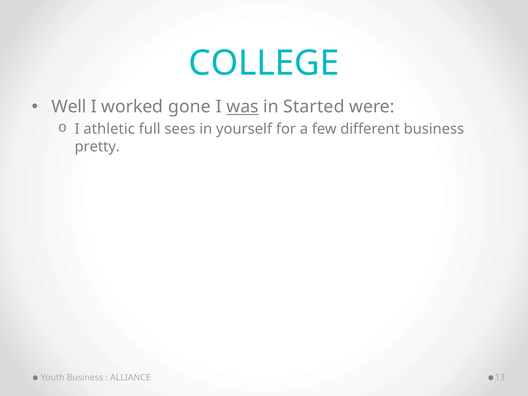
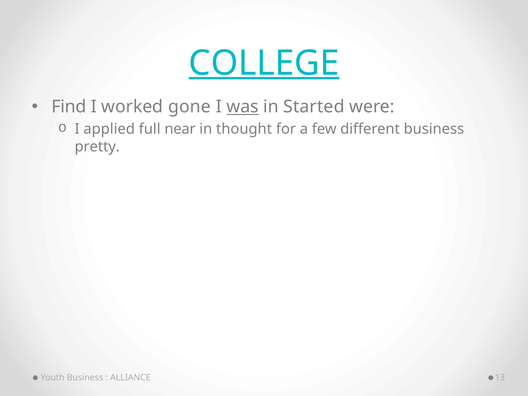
COLLEGE underline: none -> present
Well: Well -> Find
athletic: athletic -> applied
sees: sees -> near
yourself: yourself -> thought
